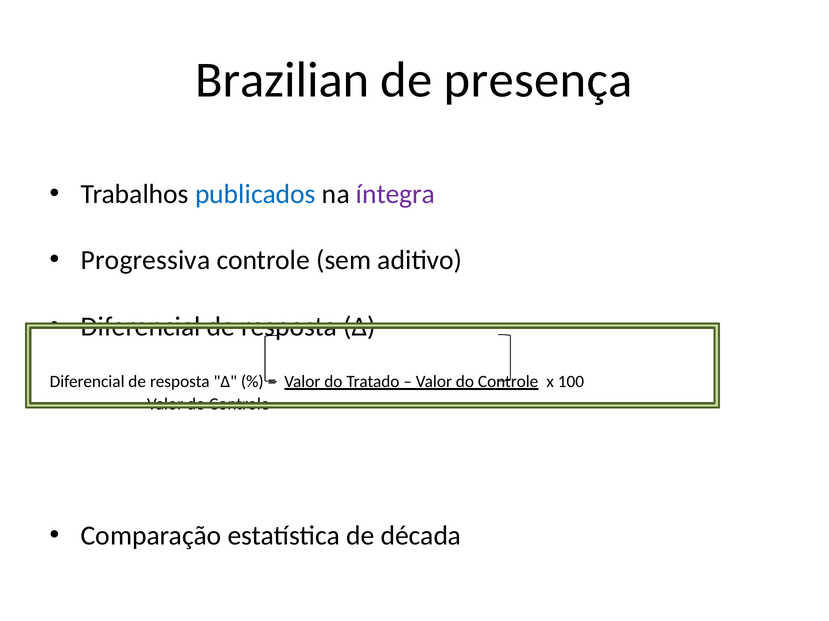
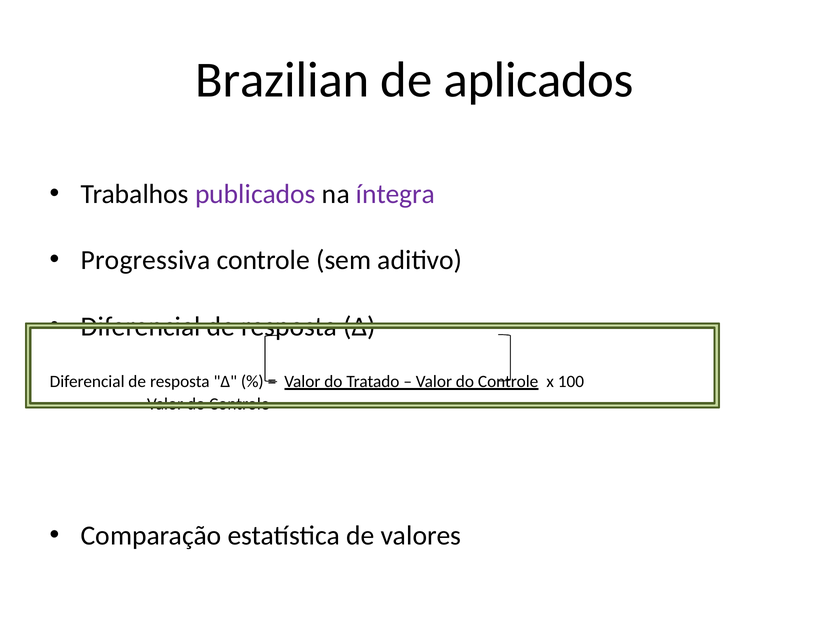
presença: presença -> aplicados
publicados colour: blue -> purple
década: década -> valores
